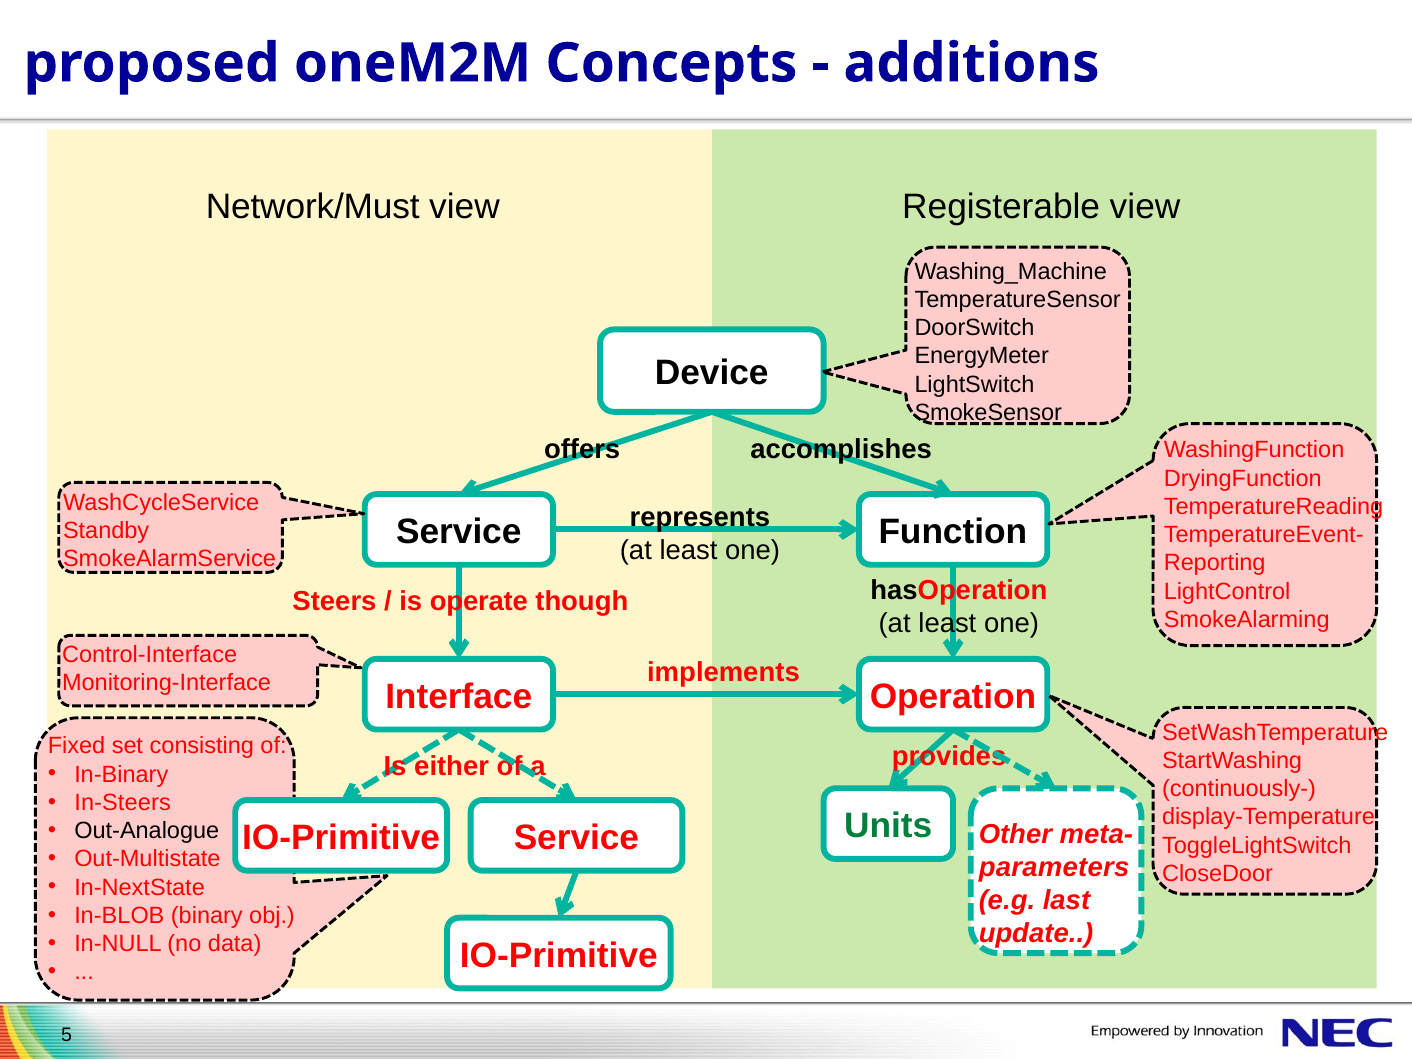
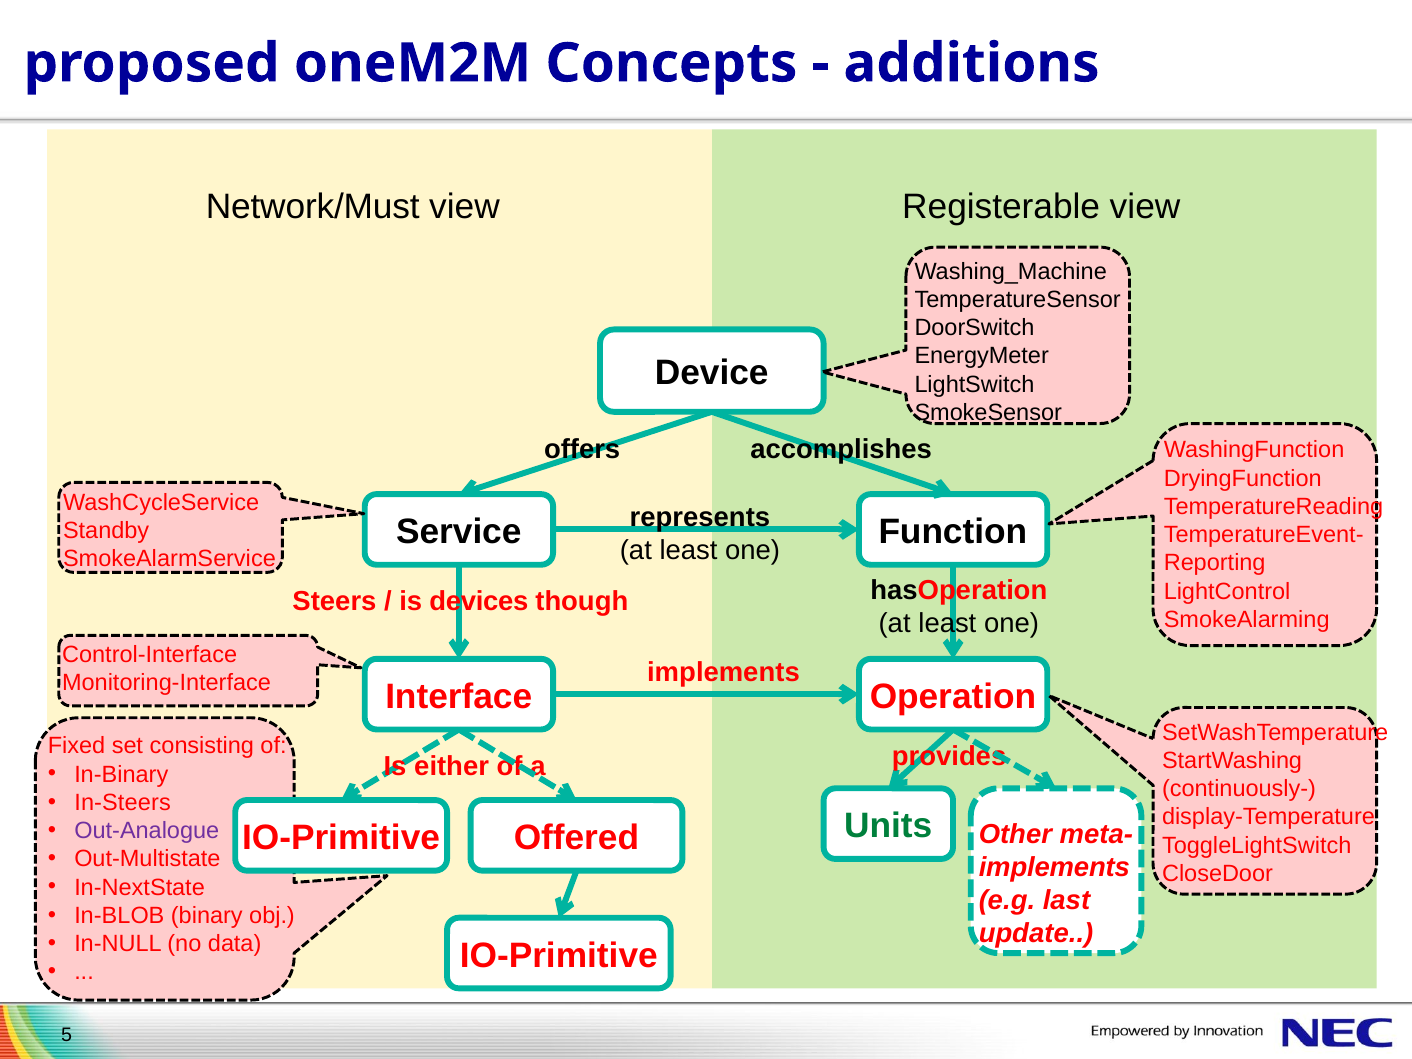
operate: operate -> devices
Out-Analogue colour: black -> purple
Service at (576, 838): Service -> Offered
parameters at (1054, 867): parameters -> implements
